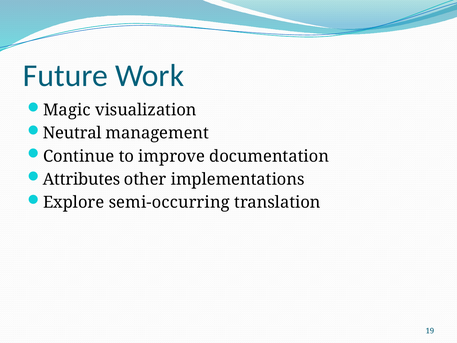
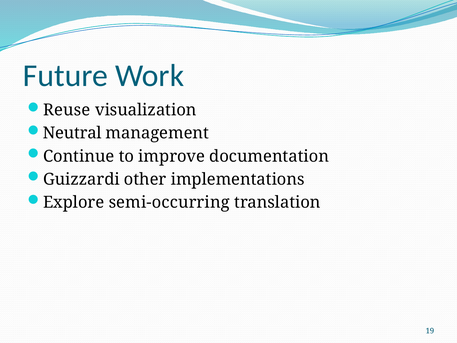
Magic: Magic -> Reuse
Attributes: Attributes -> Guizzardi
